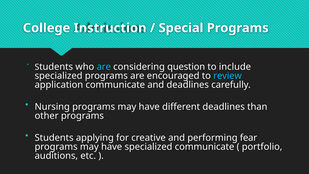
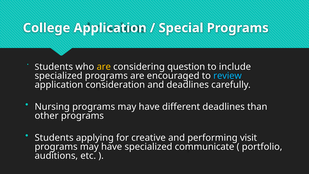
College Instruction: Instruction -> Application
are at (104, 67) colour: light blue -> yellow
application communicate: communicate -> consideration
fear: fear -> visit
